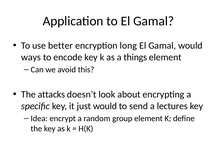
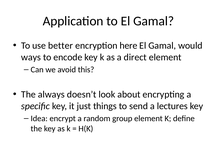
long: long -> here
things: things -> direct
attacks: attacks -> always
just would: would -> things
